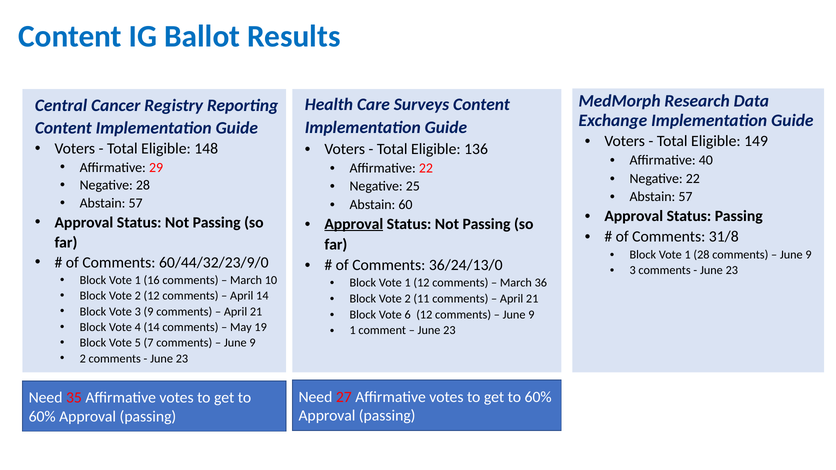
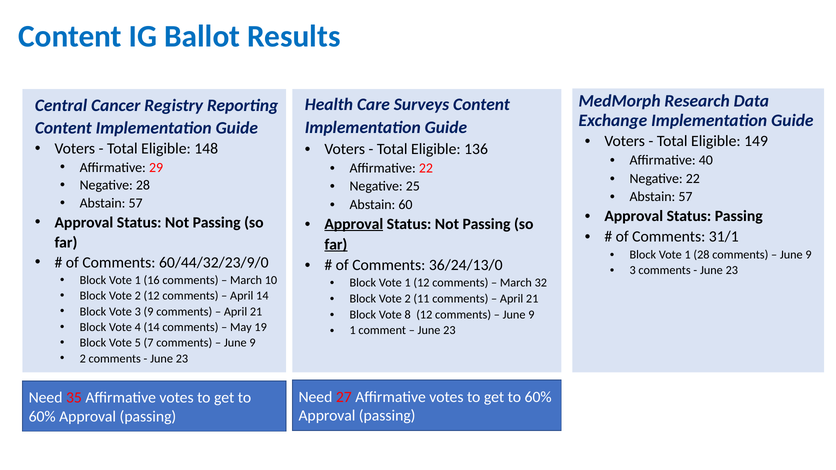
31/8: 31/8 -> 31/1
far at (336, 245) underline: none -> present
36: 36 -> 32
6: 6 -> 8
